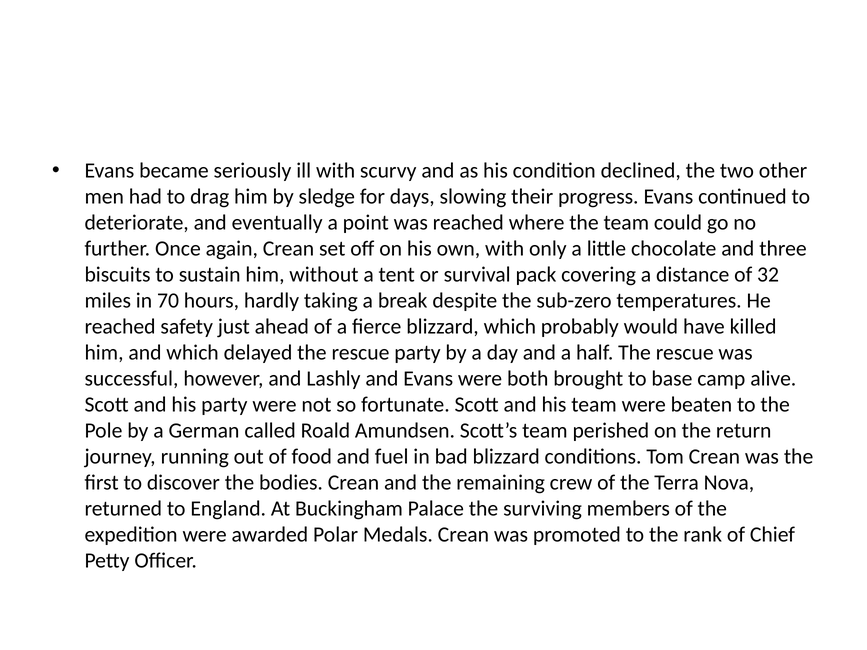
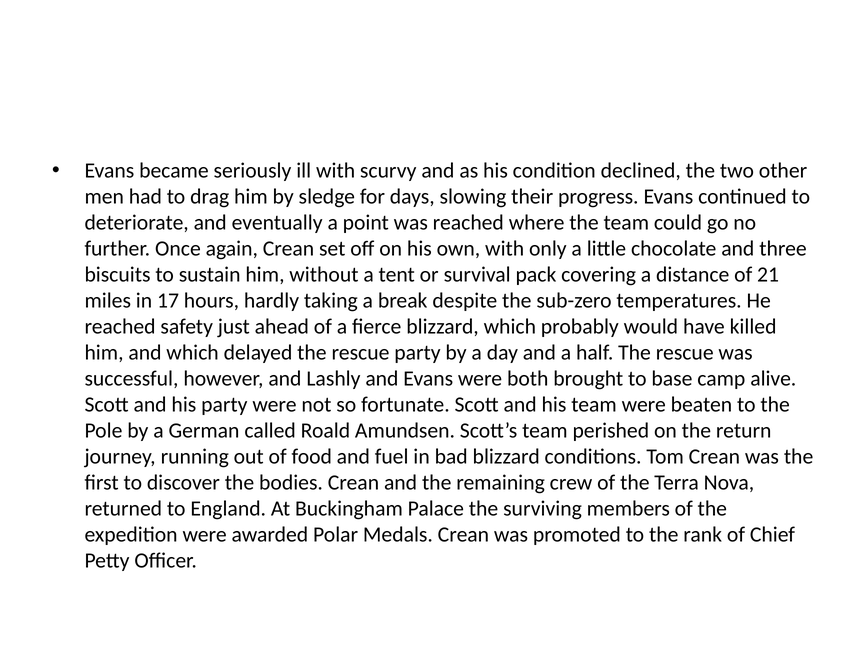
32: 32 -> 21
70: 70 -> 17
